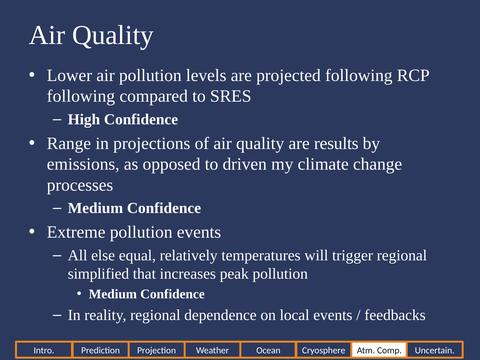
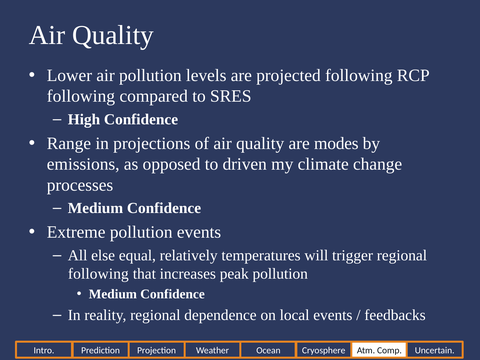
results: results -> modes
simplified at (98, 274): simplified -> following
